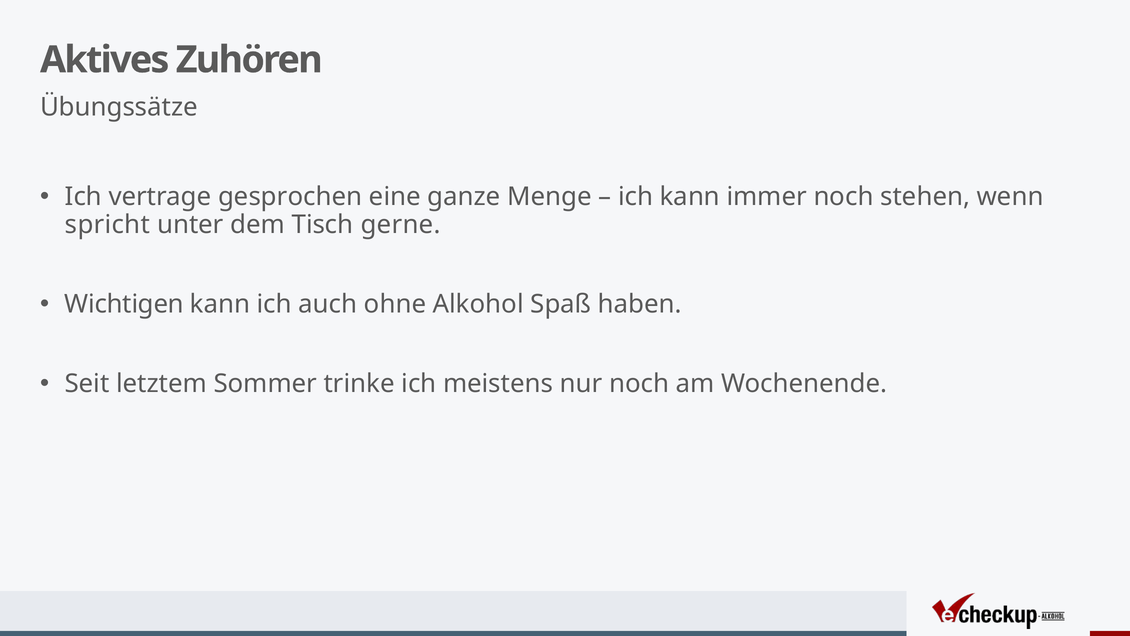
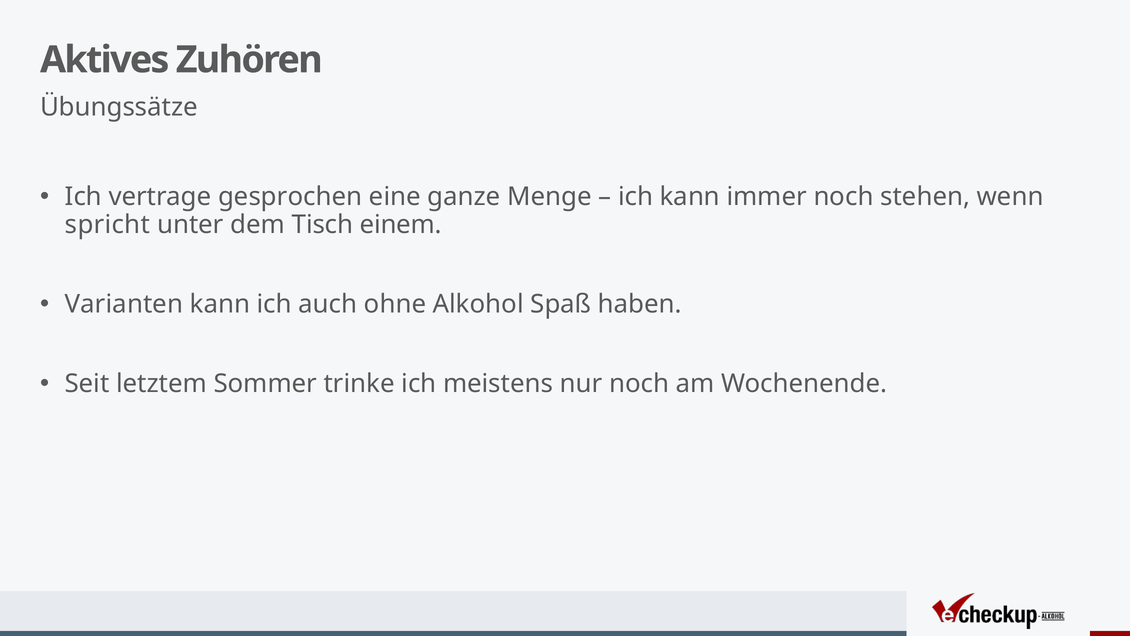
gerne: gerne -> einem
Wichtigen: Wichtigen -> Varianten
